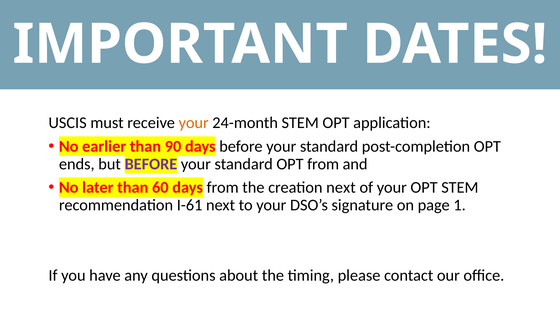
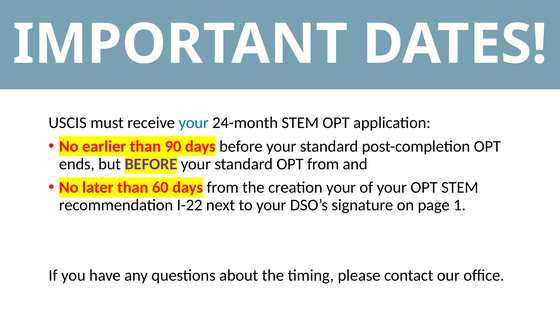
your at (194, 123) colour: orange -> blue
creation next: next -> your
I-61: I-61 -> I-22
